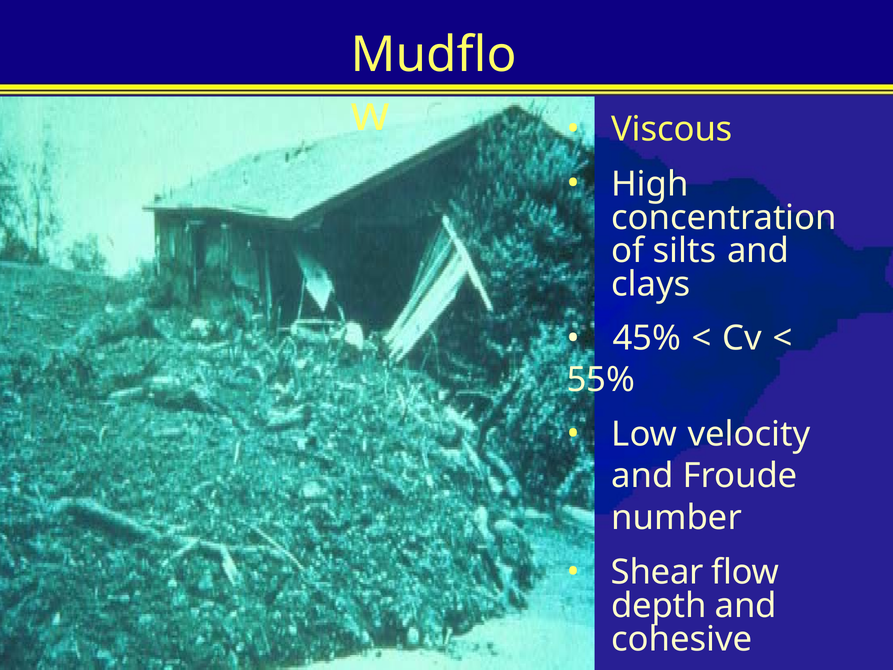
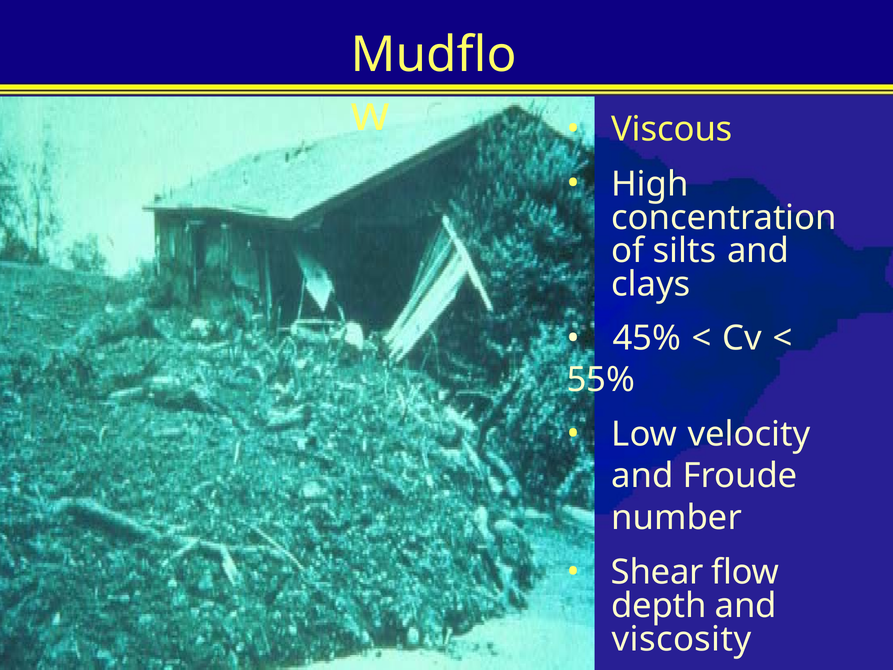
cohesive: cohesive -> viscosity
